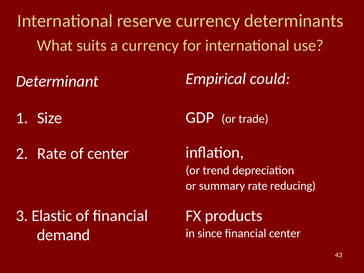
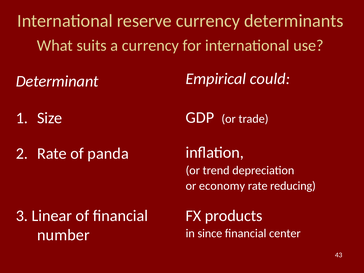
of center: center -> panda
summary: summary -> economy
Elastic: Elastic -> Linear
demand: demand -> number
